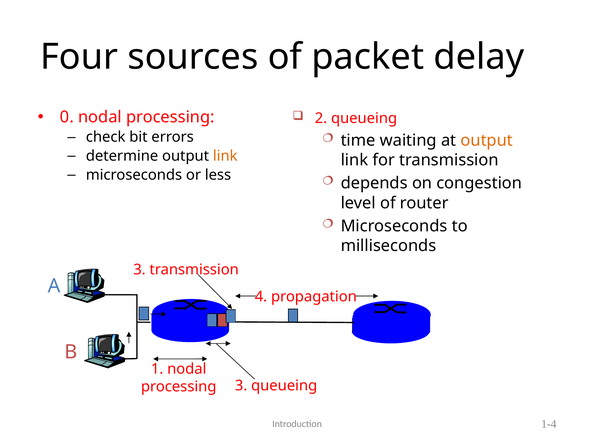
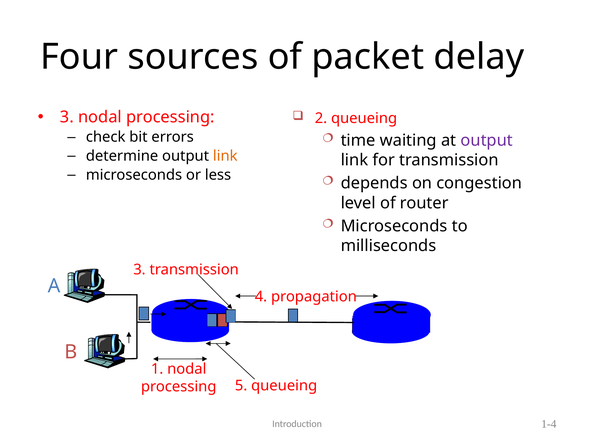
0 at (67, 117): 0 -> 3
output at (487, 140) colour: orange -> purple
processing 3: 3 -> 5
